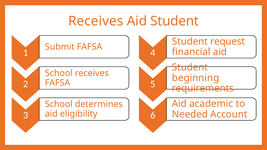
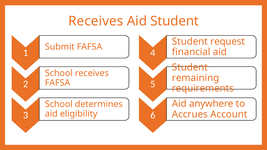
beginning: beginning -> remaining
academic: academic -> anywhere
Needed: Needed -> Accrues
